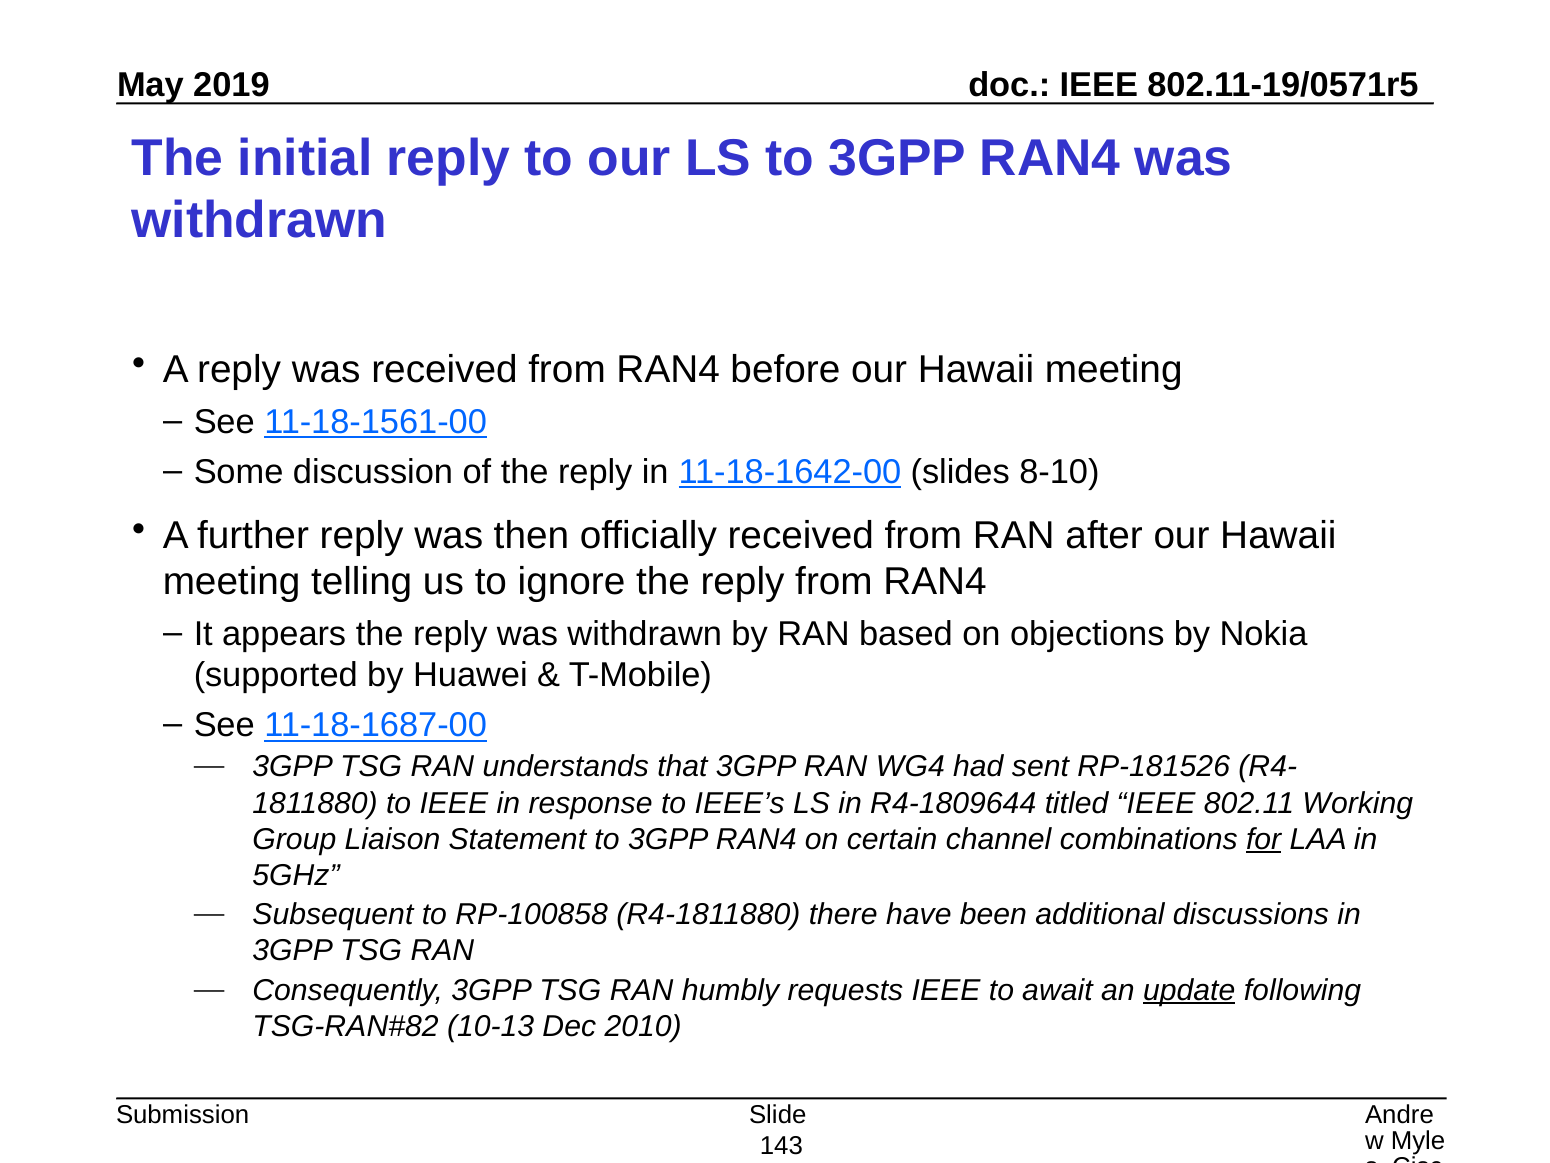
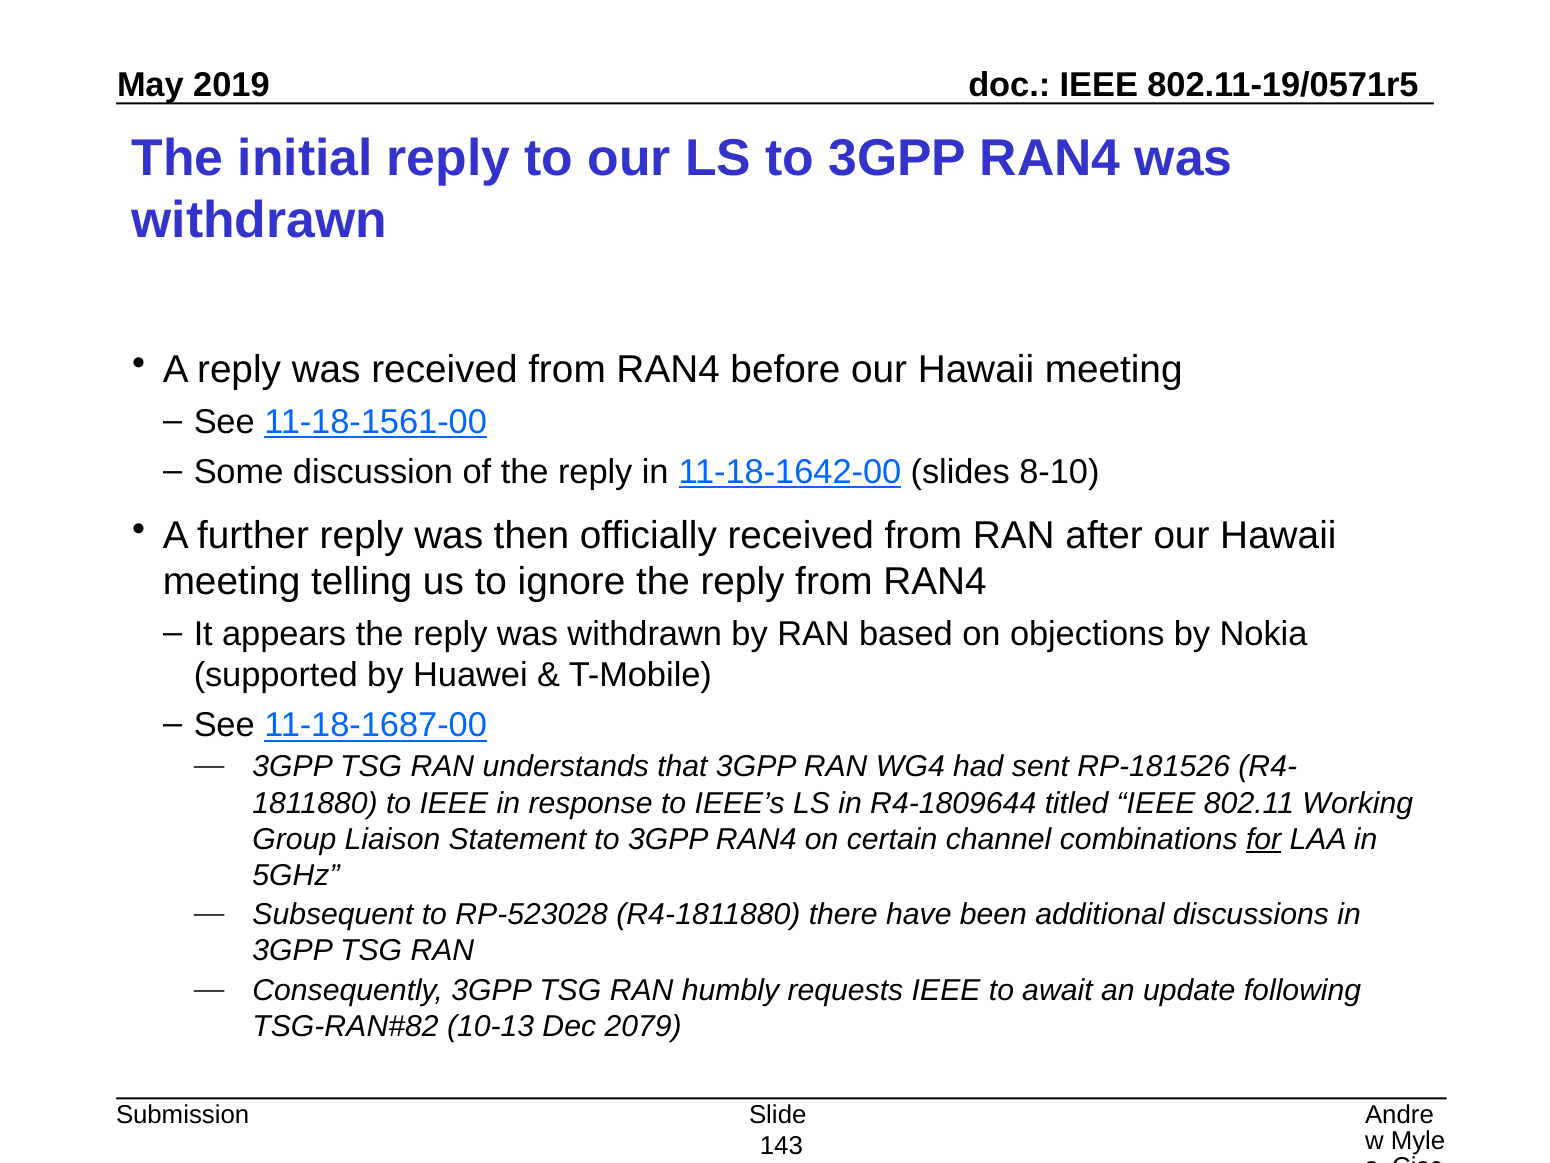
RP-100858: RP-100858 -> RP-523028
update underline: present -> none
2010: 2010 -> 2079
